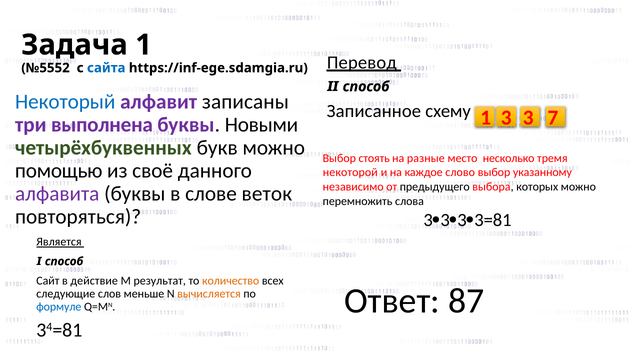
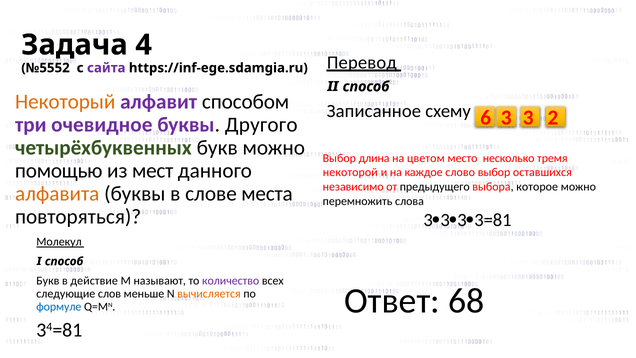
Задача 1: 1 -> 4
сайта colour: blue -> purple
Некоторый colour: blue -> orange
записаны: записаны -> способом
схему 1: 1 -> 6
7: 7 -> 2
выполнена: выполнена -> очевидное
Новыми: Новыми -> Другого
стоять: стоять -> длина
разные: разные -> цветом
своё: своё -> мест
указанному: указанному -> оставшихся
которых: которых -> которое
алфавита colour: purple -> orange
веток: веток -> места
Является: Является -> Молекул
Сайт at (48, 281): Сайт -> Букв
результат: результат -> называют
количество colour: orange -> purple
87: 87 -> 68
